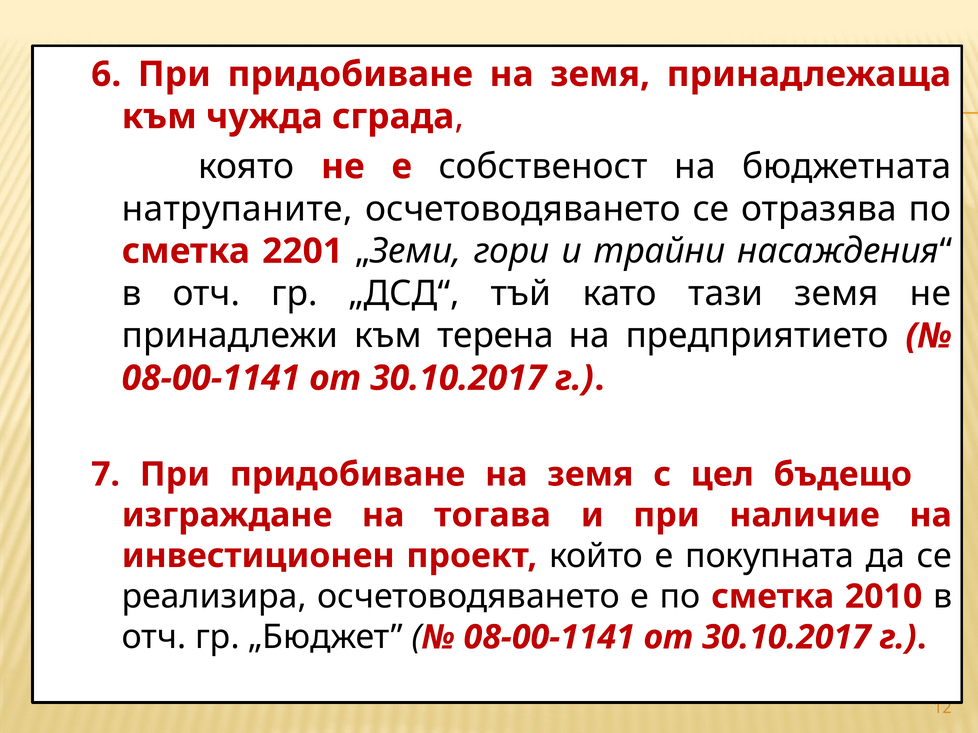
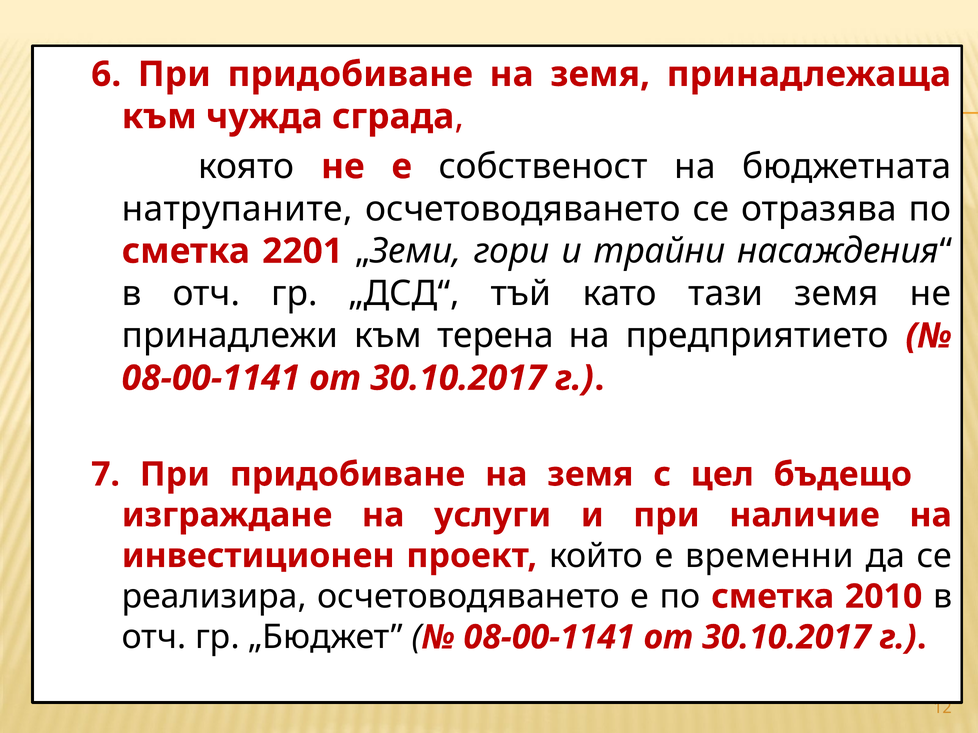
тогава: тогава -> услуги
покупната: покупната -> временни
